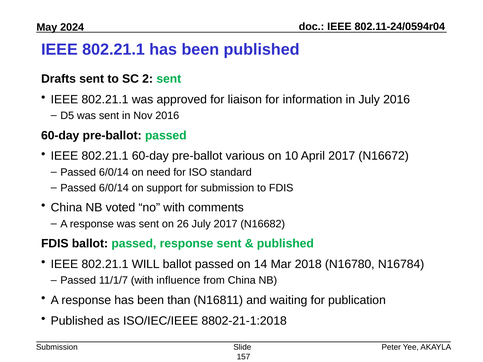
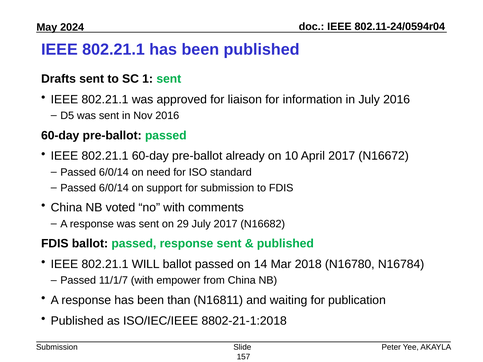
2: 2 -> 1
various: various -> already
26: 26 -> 29
influence: influence -> empower
